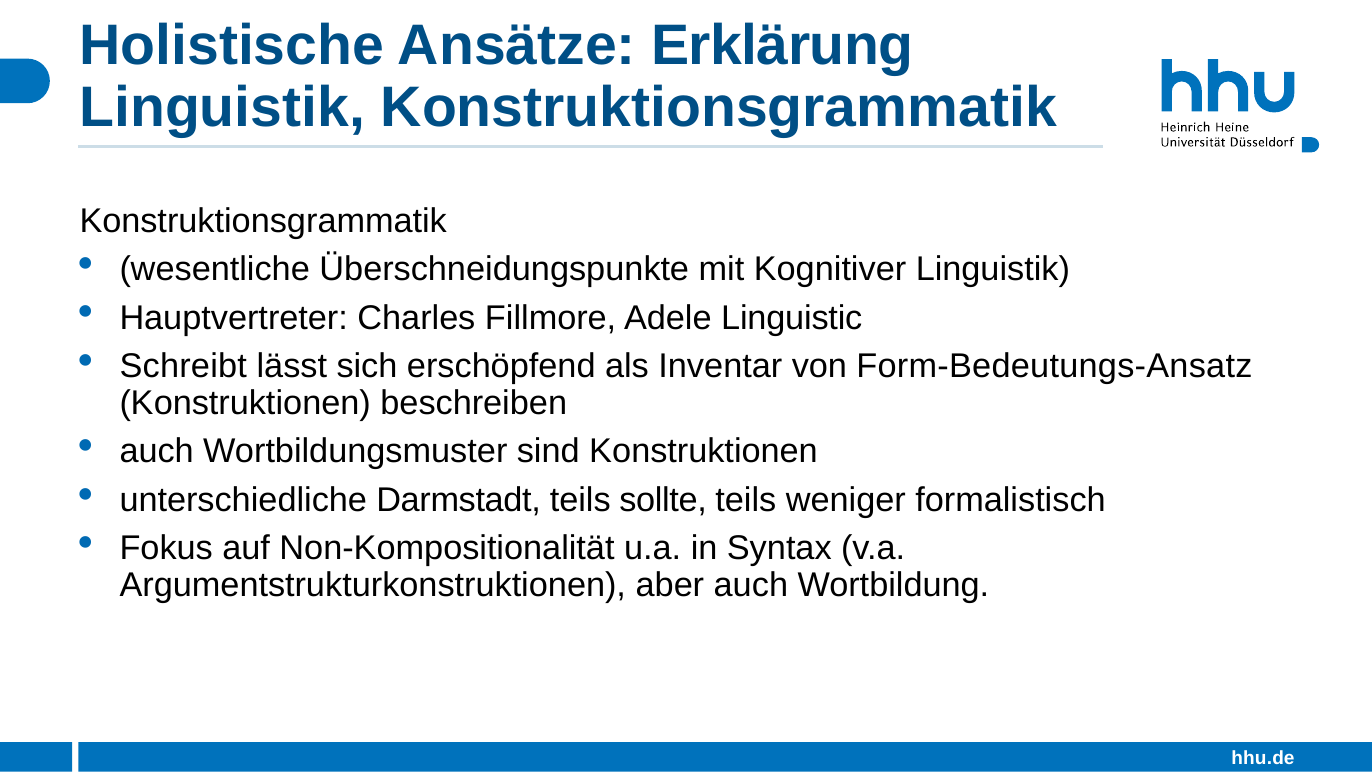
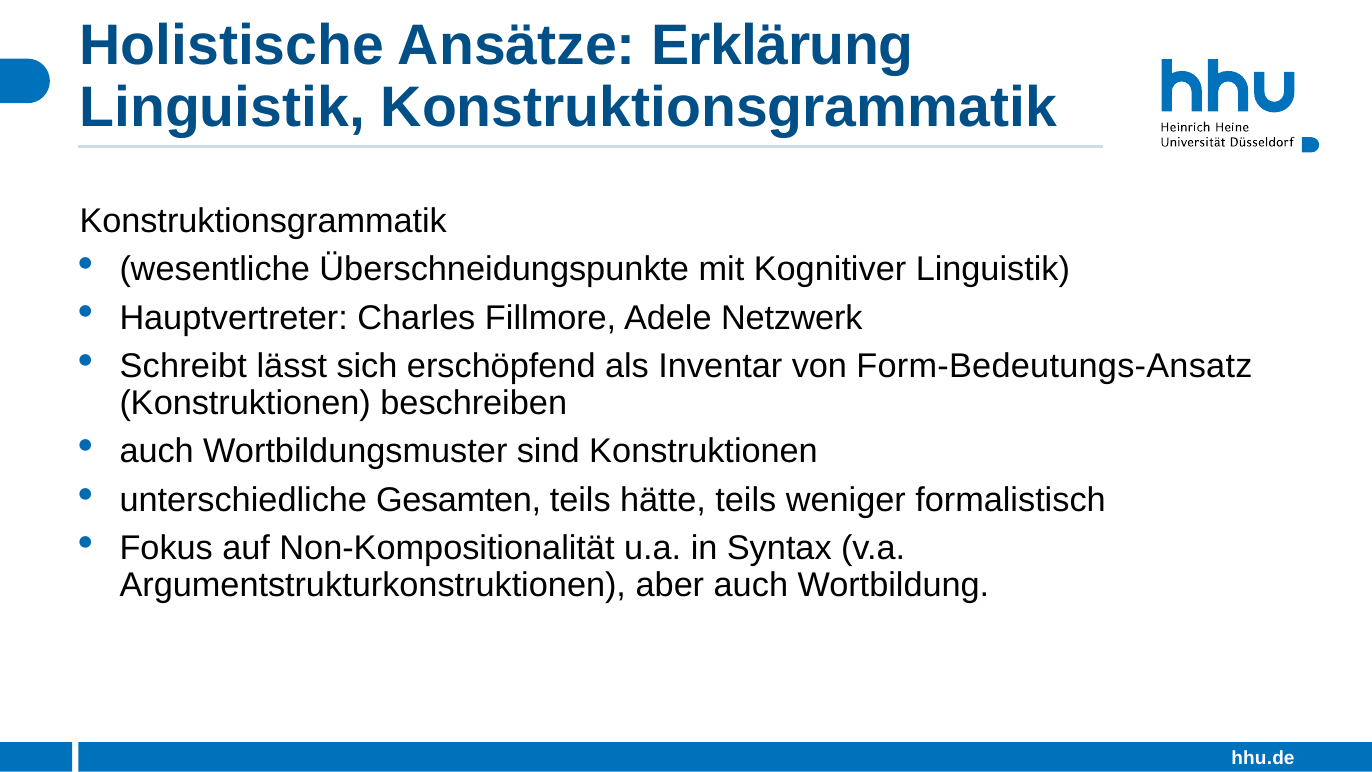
Linguistic: Linguistic -> Netzwerk
Darmstadt: Darmstadt -> Gesamten
sollte: sollte -> hätte
